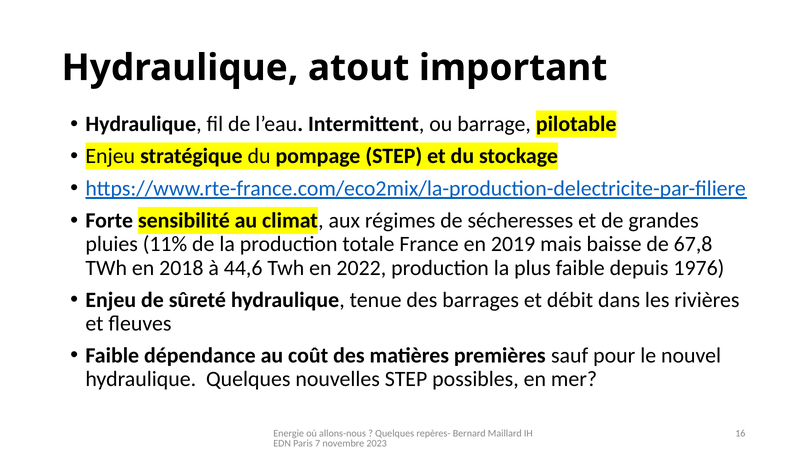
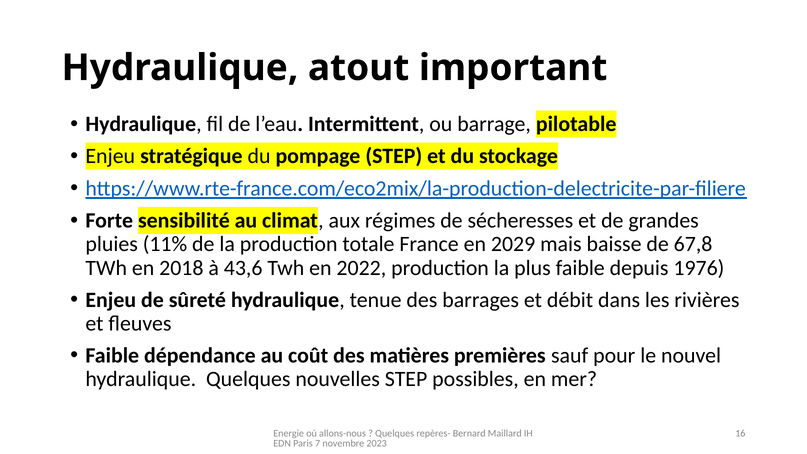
2019: 2019 -> 2029
44,6: 44,6 -> 43,6
